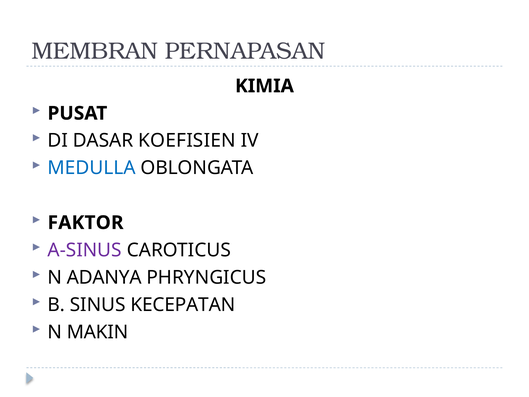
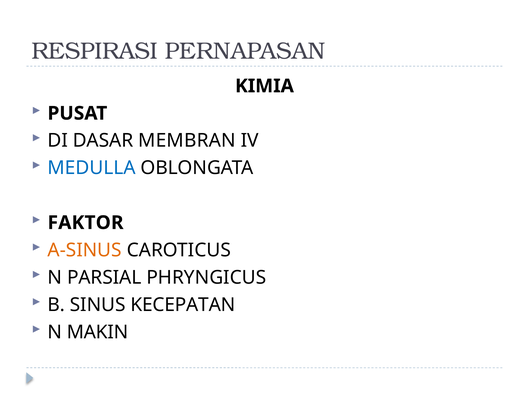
MEMBRAN: MEMBRAN -> RESPIRASI
KOEFISIEN: KOEFISIEN -> MEMBRAN
A-SINUS colour: purple -> orange
ADANYA: ADANYA -> PARSIAL
